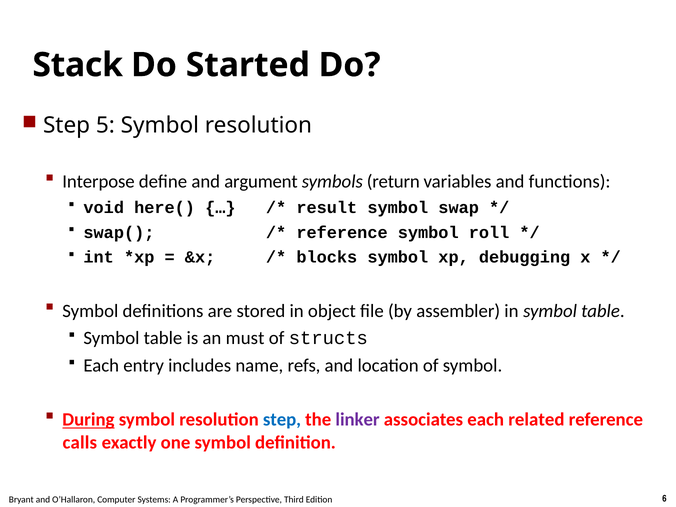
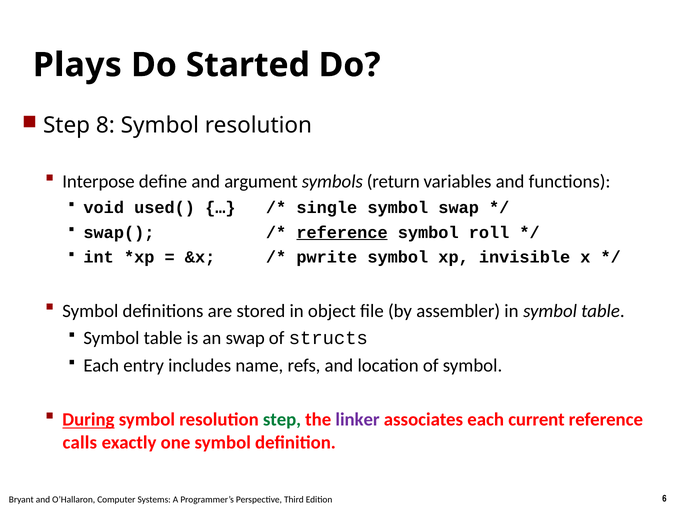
Stack: Stack -> Plays
5: 5 -> 8
here(: here( -> used(
result: result -> single
reference at (342, 232) underline: none -> present
blocks: blocks -> pwrite
debugging: debugging -> invisible
an must: must -> swap
step at (282, 420) colour: blue -> green
related: related -> current
